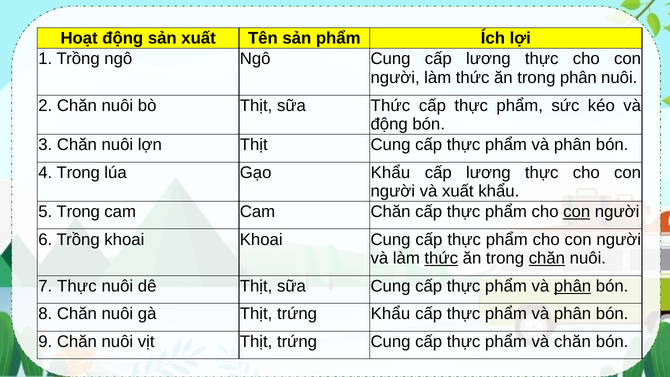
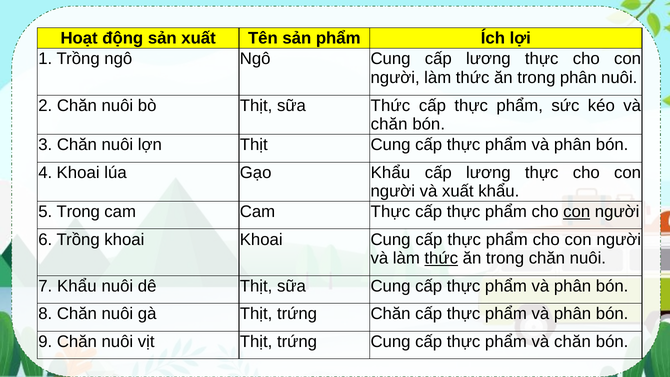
động at (389, 124): động -> chăn
4 Trong: Trong -> Khoai
Cam Chăn: Chăn -> Thực
chăn at (547, 258) underline: present -> none
7 Thực: Thực -> Khẩu
phân at (573, 286) underline: present -> none
trứng Khẩu: Khẩu -> Chăn
